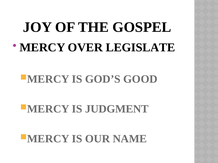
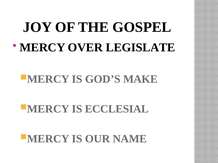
GOOD: GOOD -> MAKE
JUDGMENT: JUDGMENT -> ECCLESIAL
